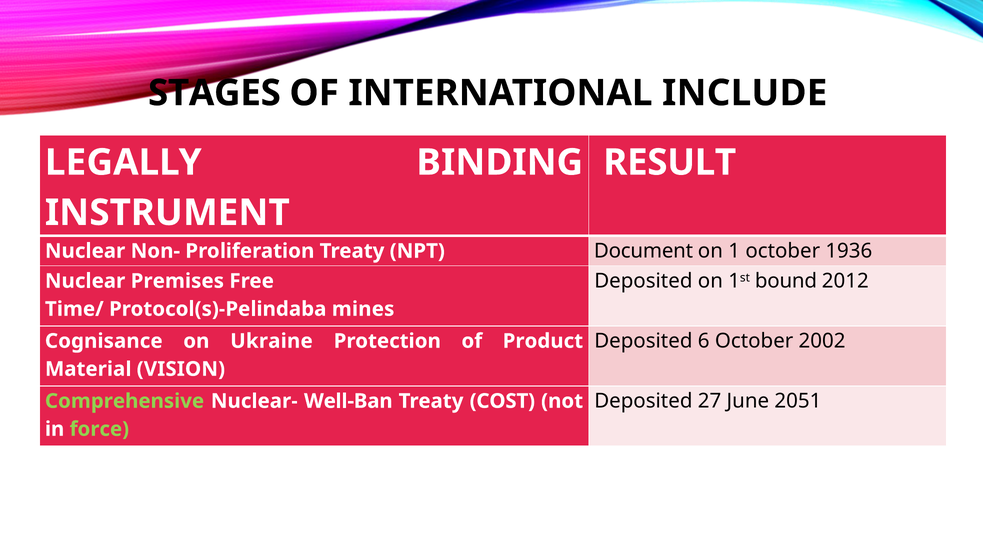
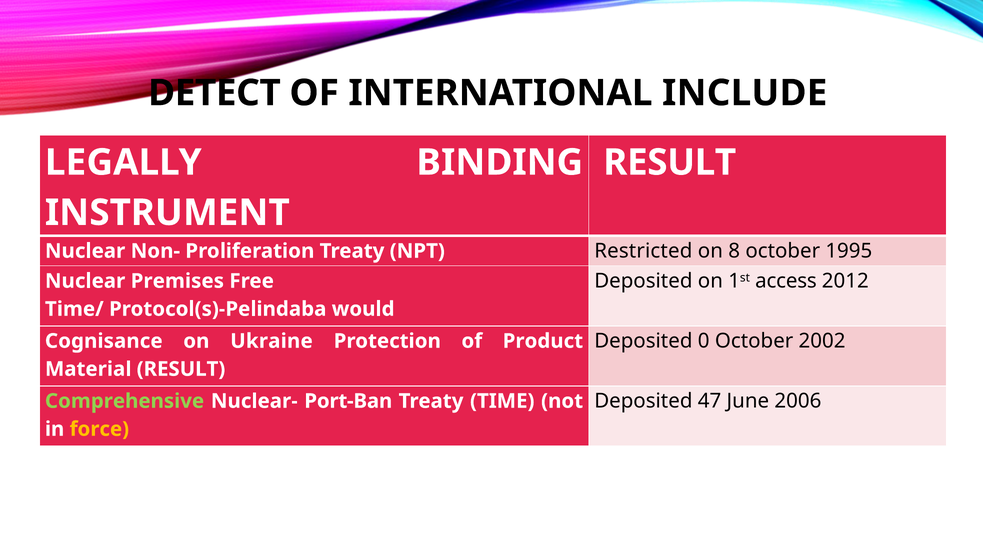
STAGES: STAGES -> DETECT
Document: Document -> Restricted
1: 1 -> 8
1936: 1936 -> 1995
bound: bound -> access
mines: mines -> would
6: 6 -> 0
Material VISION: VISION -> RESULT
27: 27 -> 47
2051: 2051 -> 2006
Well-Ban: Well-Ban -> Port-Ban
COST: COST -> TIME
force colour: light green -> yellow
